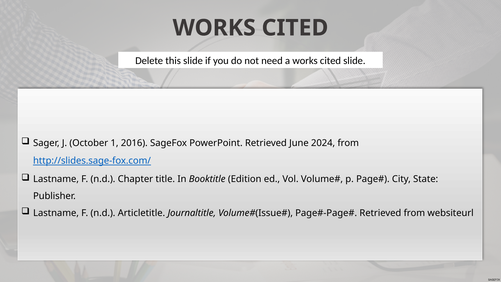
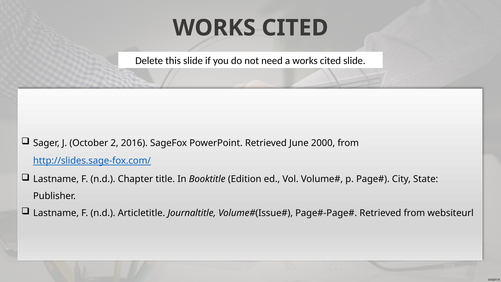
1: 1 -> 2
2024: 2024 -> 2000
